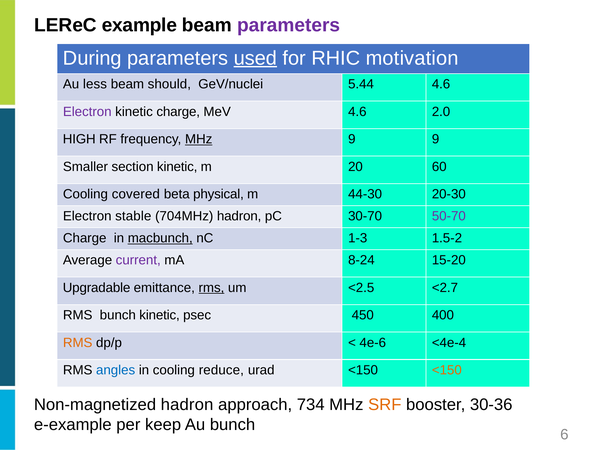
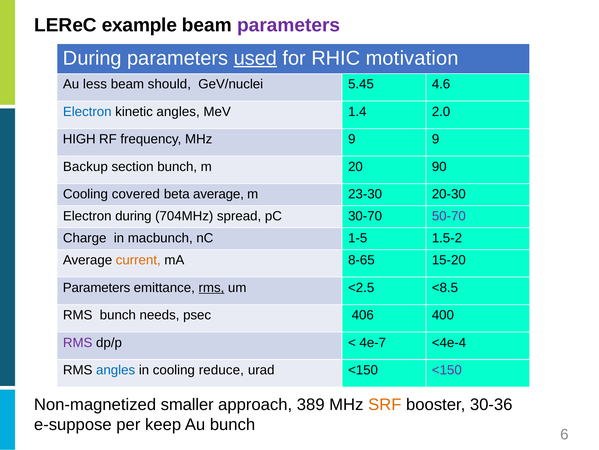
5.44: 5.44 -> 5.45
Electron at (87, 112) colour: purple -> blue
kinetic charge: charge -> angles
MeV 4.6: 4.6 -> 1.4
MHz at (199, 139) underline: present -> none
Smaller: Smaller -> Backup
section kinetic: kinetic -> bunch
60: 60 -> 90
beta physical: physical -> average
44-30: 44-30 -> 23-30
Electron stable: stable -> during
704MHz hadron: hadron -> spread
macbunch underline: present -> none
1-3: 1-3 -> 1-5
current colour: purple -> orange
8-24: 8-24 -> 8-65
Upgradable at (97, 287): Upgradable -> Parameters
<2.7: <2.7 -> <8.5
bunch kinetic: kinetic -> needs
450: 450 -> 406
RMS at (78, 342) colour: orange -> purple
4e-6: 4e-6 -> 4e-7
<150 at (447, 369) colour: orange -> purple
Non-magnetized hadron: hadron -> smaller
734: 734 -> 389
e-example: e-example -> e-suppose
